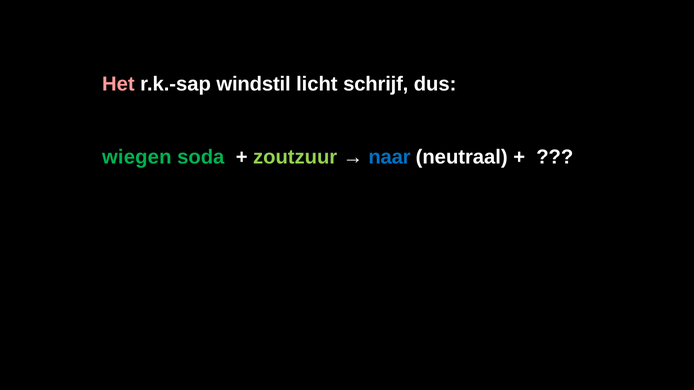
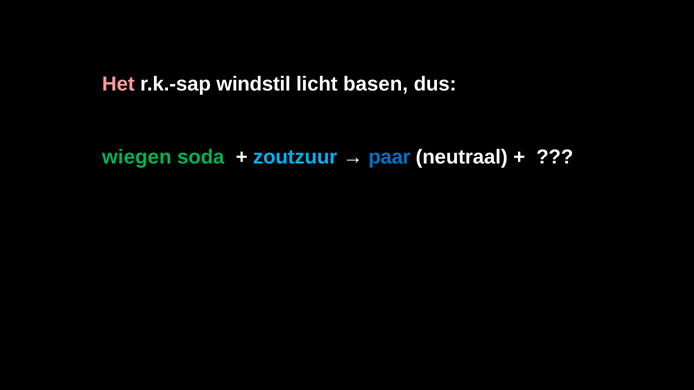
schrijf: schrijf -> basen
zoutzuur colour: light green -> light blue
naar: naar -> paar
